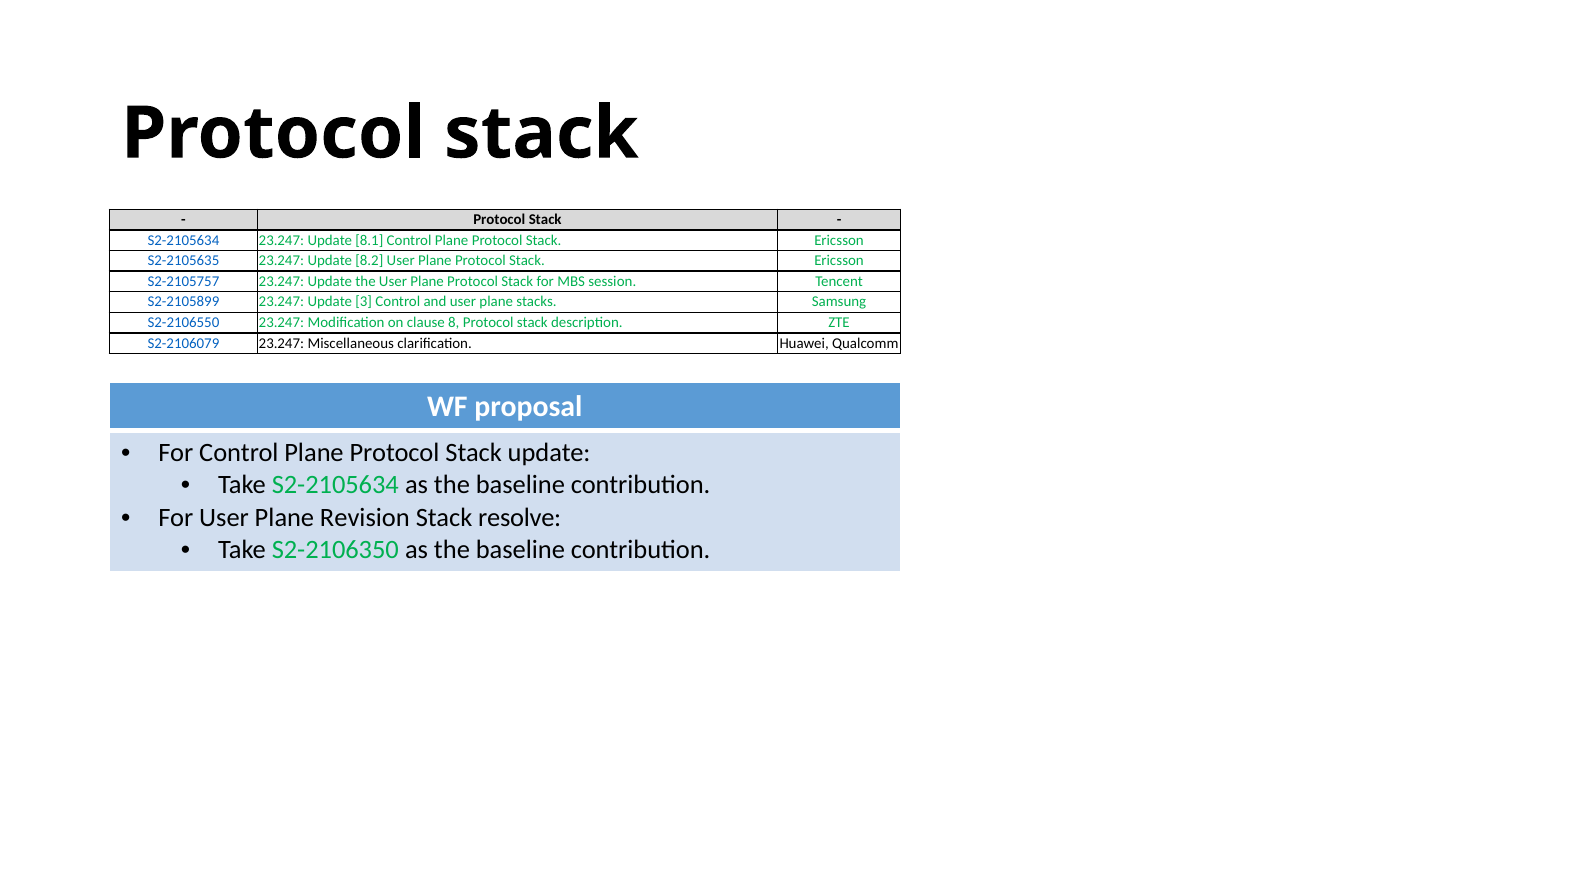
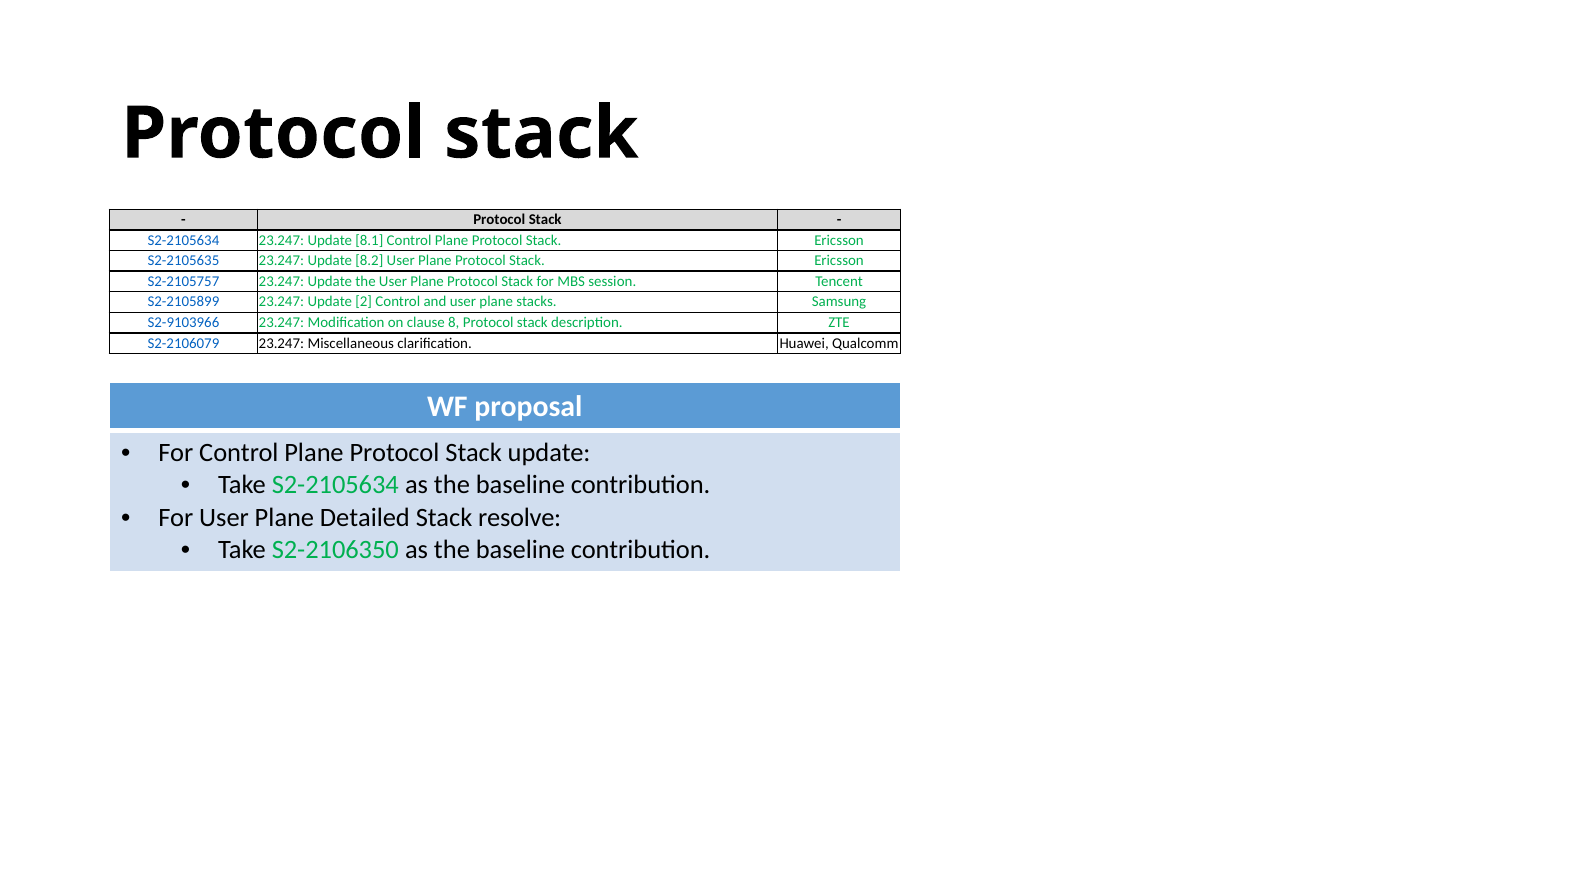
3: 3 -> 2
S2-2106550: S2-2106550 -> S2-9103966
Revision: Revision -> Detailed
